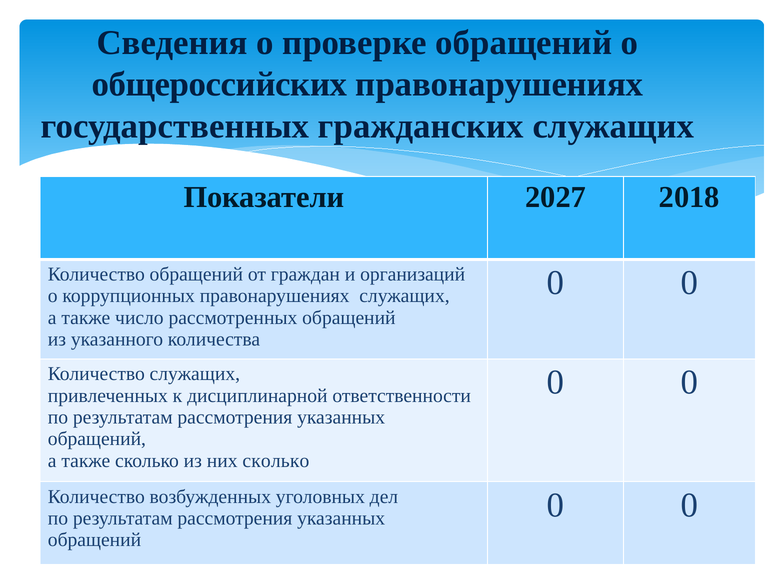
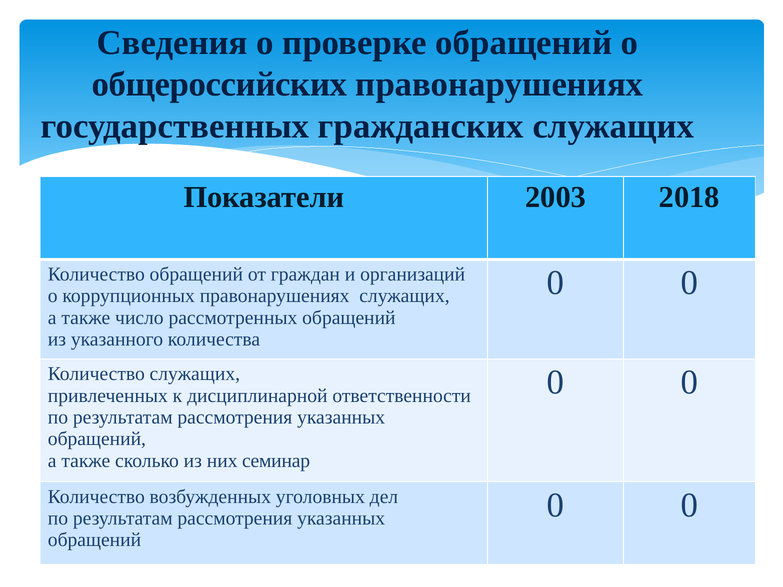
2027: 2027 -> 2003
них сколько: сколько -> семинар
